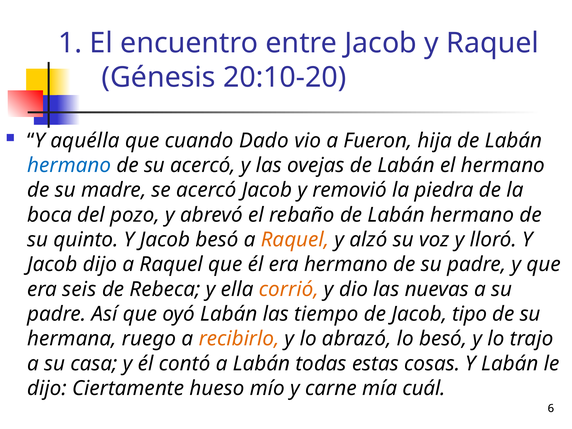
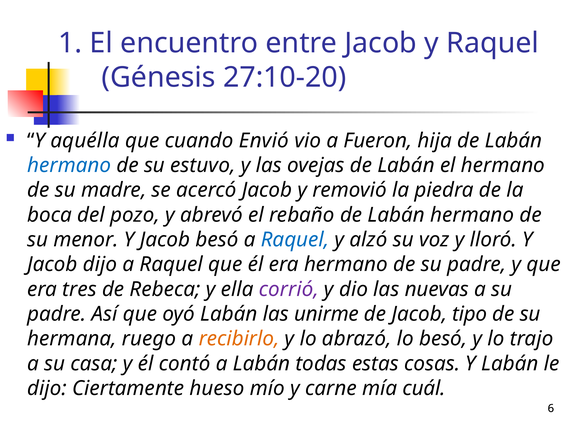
20:10-20: 20:10-20 -> 27:10-20
Dado: Dado -> Envió
su acercó: acercó -> estuvo
quinto: quinto -> menor
Raquel at (295, 240) colour: orange -> blue
seis: seis -> tres
corrió colour: orange -> purple
tiempo: tiempo -> unirme
